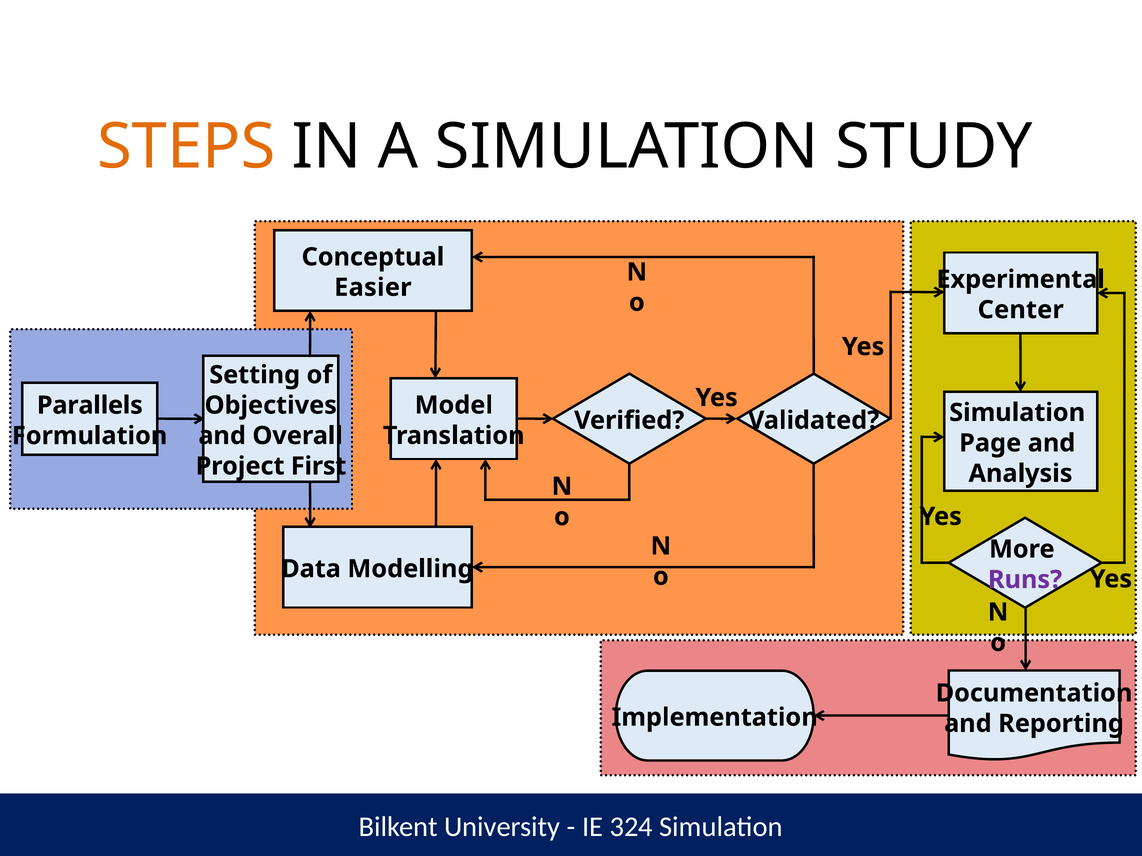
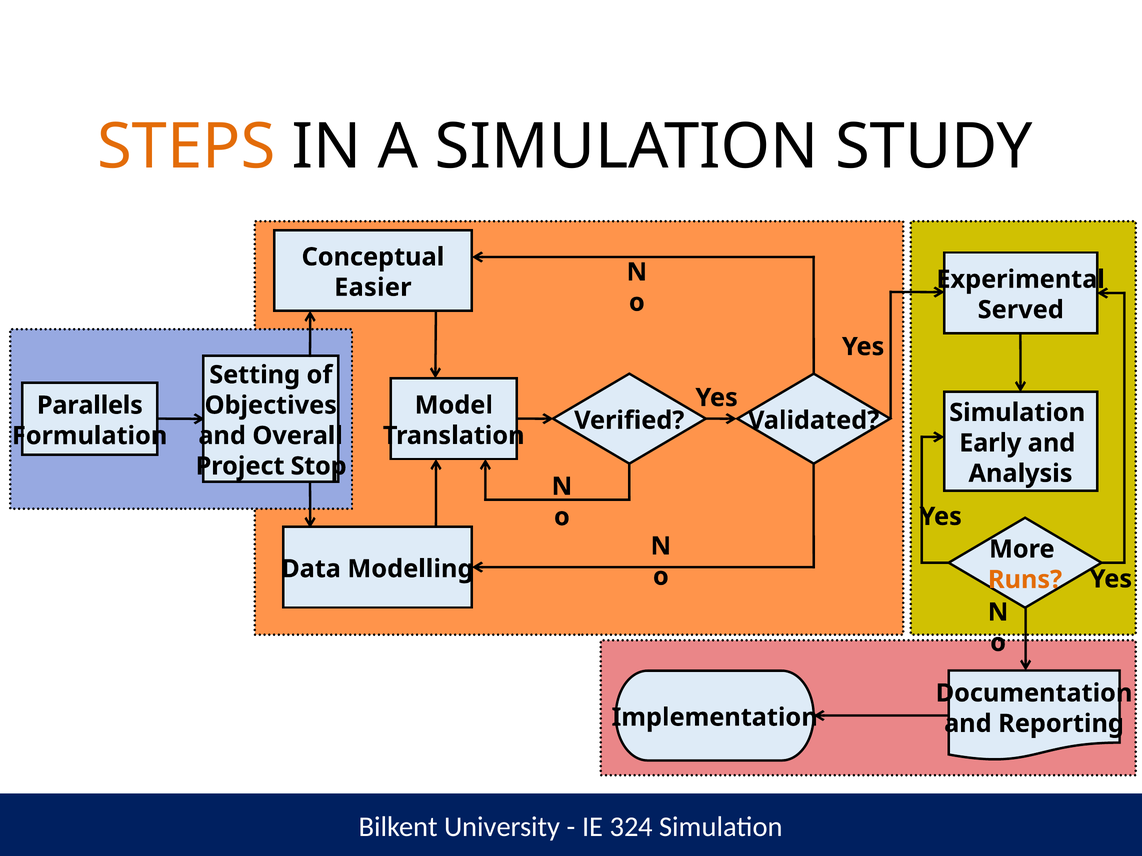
Center: Center -> Served
Page: Page -> Early
First: First -> Stop
Runs colour: purple -> orange
